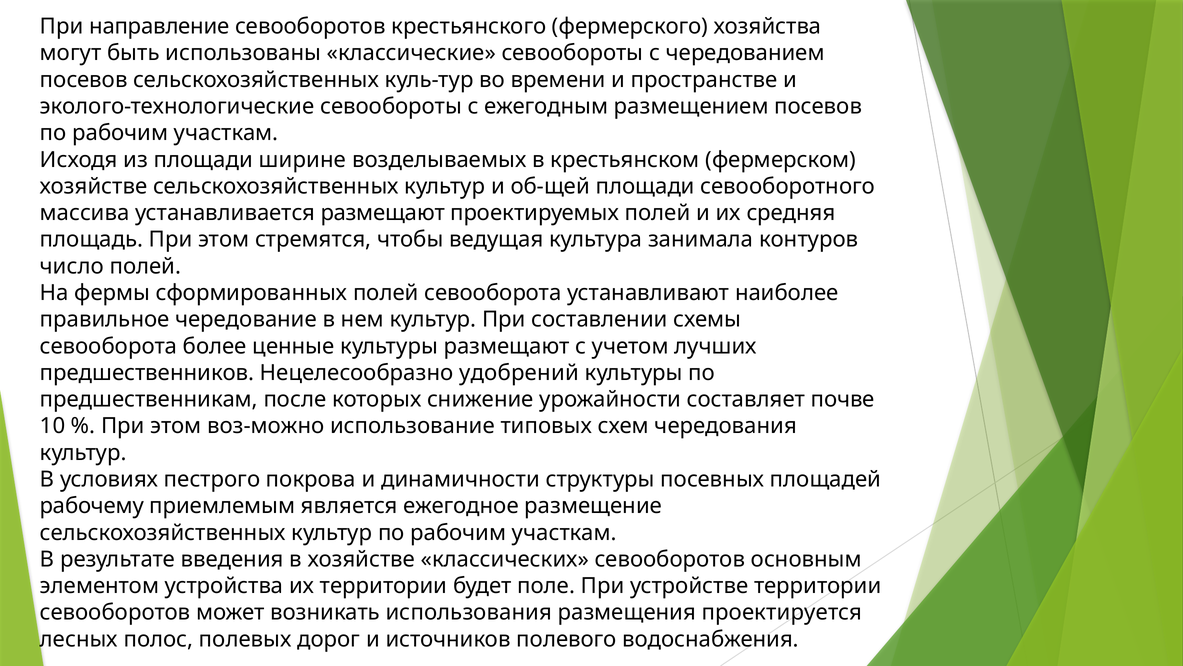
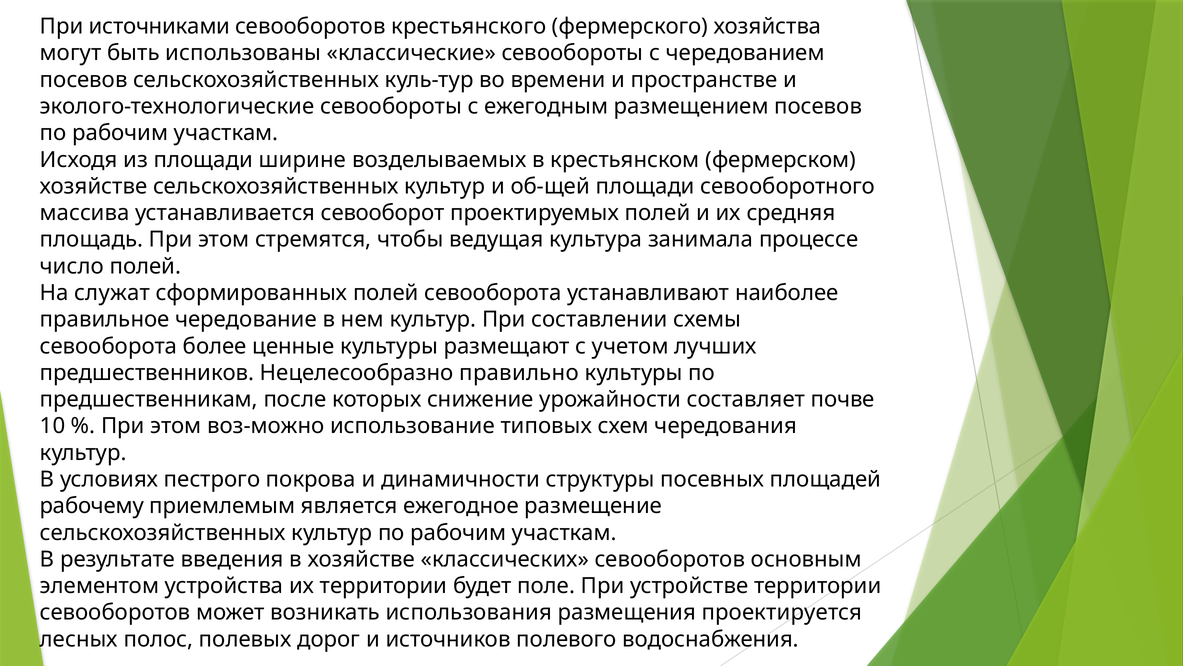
направление: направление -> источниками
устанавливается размещают: размещают -> севооборот
контуров: контуров -> процессе
фермы: фермы -> служат
удобрений: удобрений -> правильно
